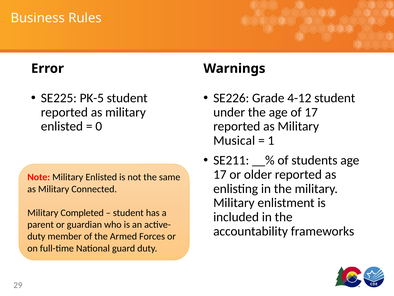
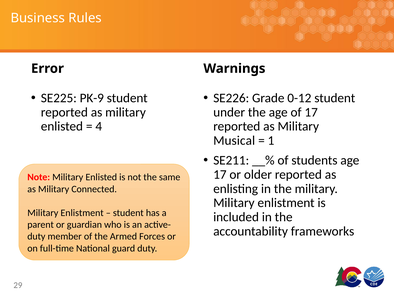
PK-5: PK-5 -> PK-9
4-12: 4-12 -> 0-12
0: 0 -> 4
Completed at (82, 212): Completed -> Enlistment
